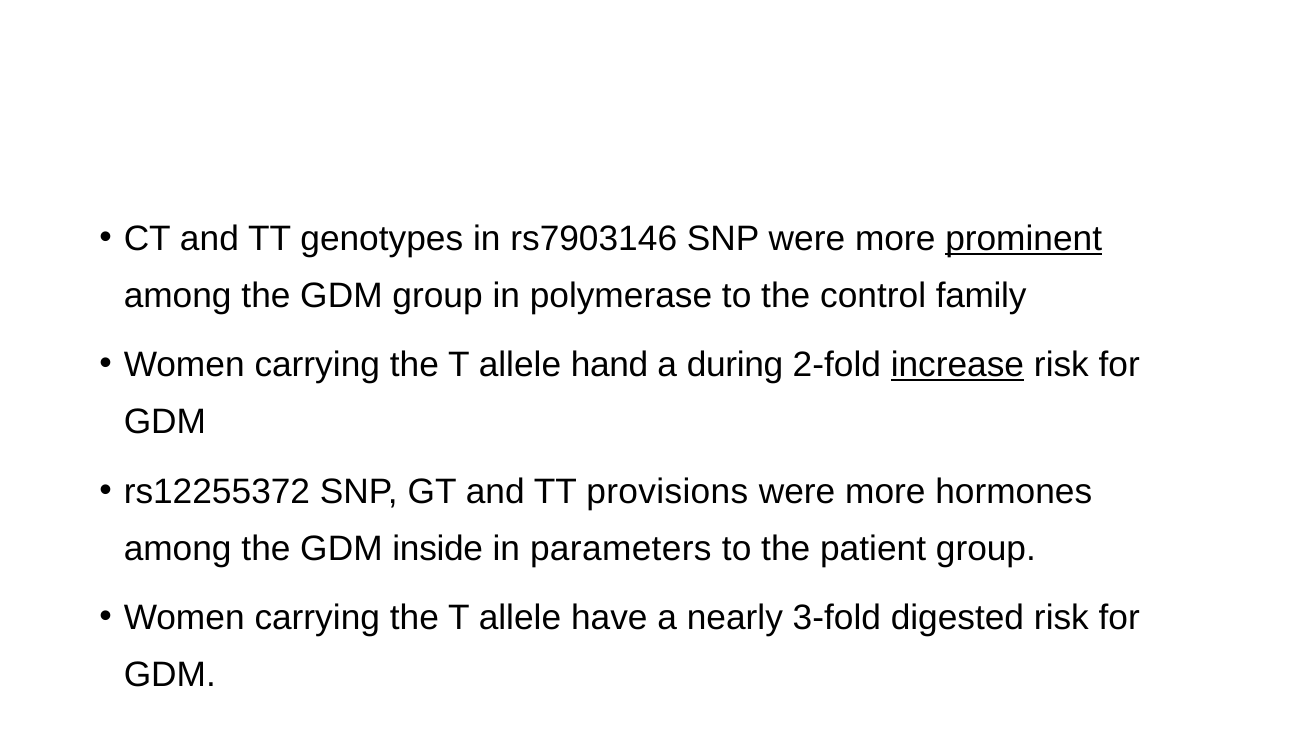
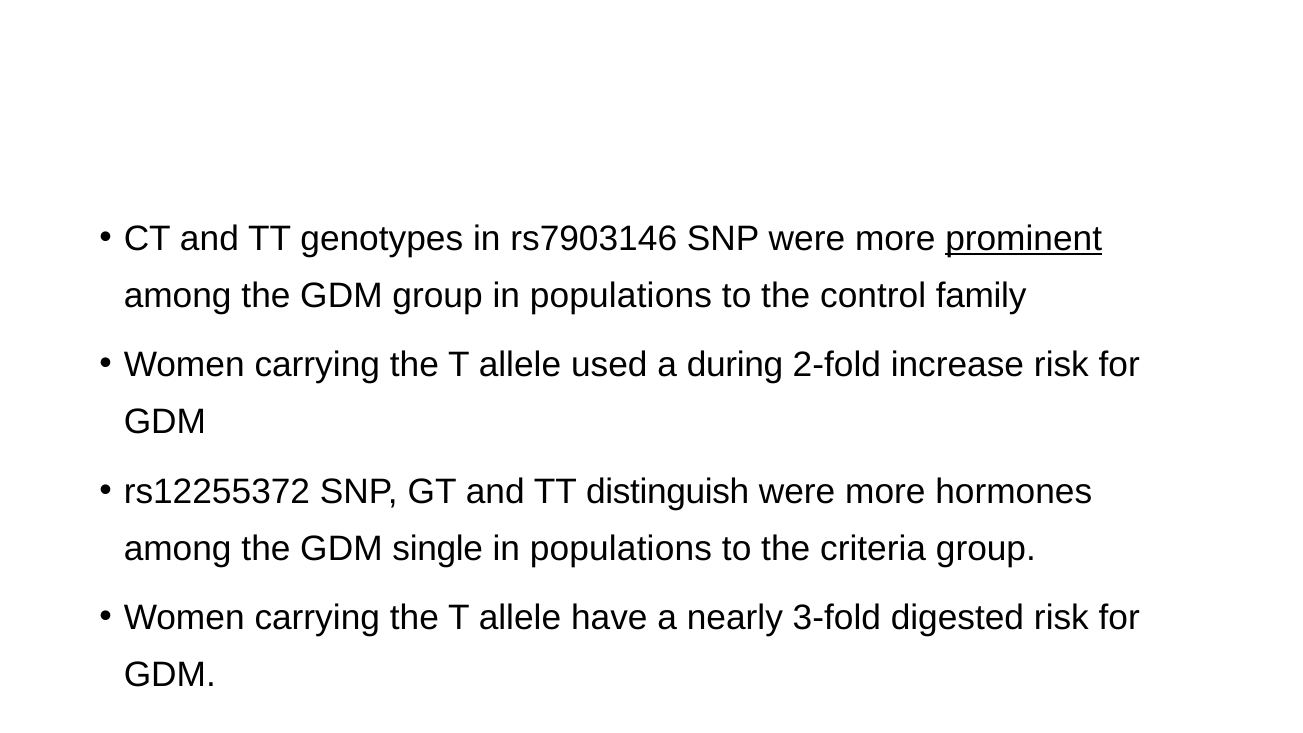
group in polymerase: polymerase -> populations
hand: hand -> used
increase underline: present -> none
provisions: provisions -> distinguish
inside: inside -> single
parameters at (621, 549): parameters -> populations
patient: patient -> criteria
